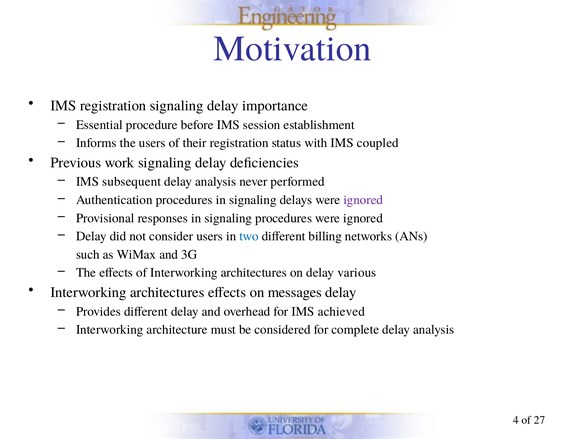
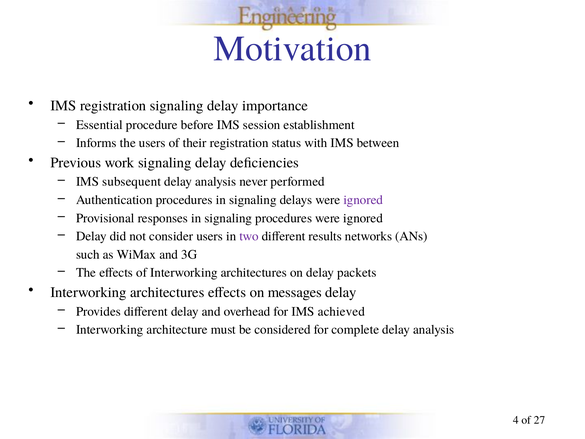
coupled: coupled -> between
two colour: blue -> purple
billing: billing -> results
various: various -> packets
